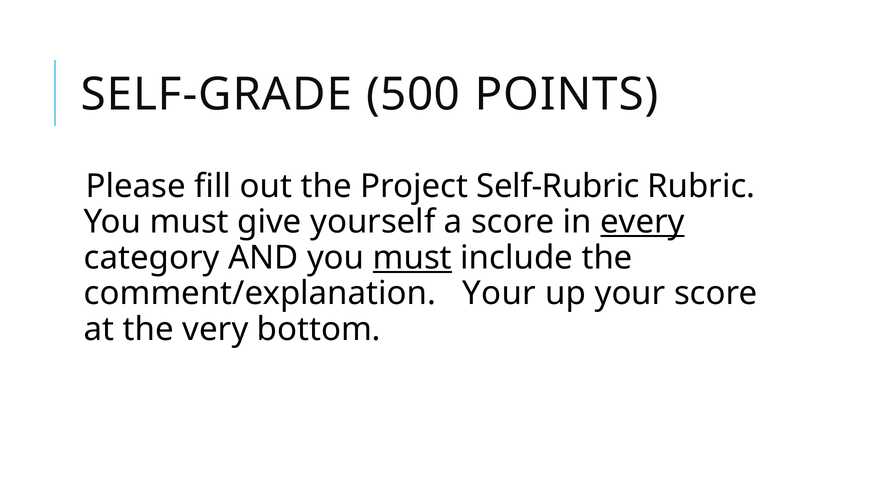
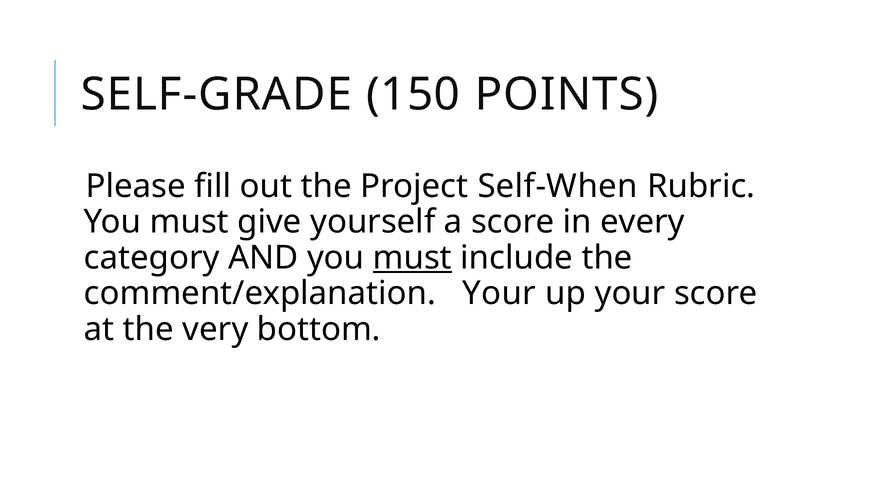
500: 500 -> 150
Self-Rubric: Self-Rubric -> Self-When
every underline: present -> none
